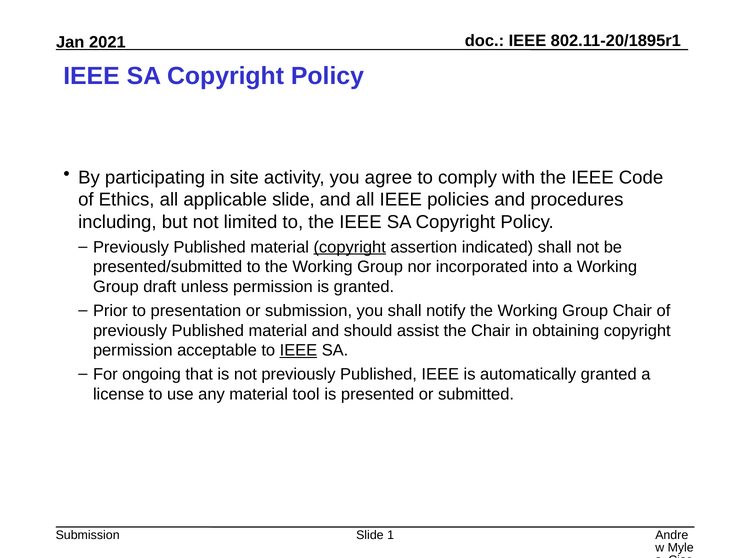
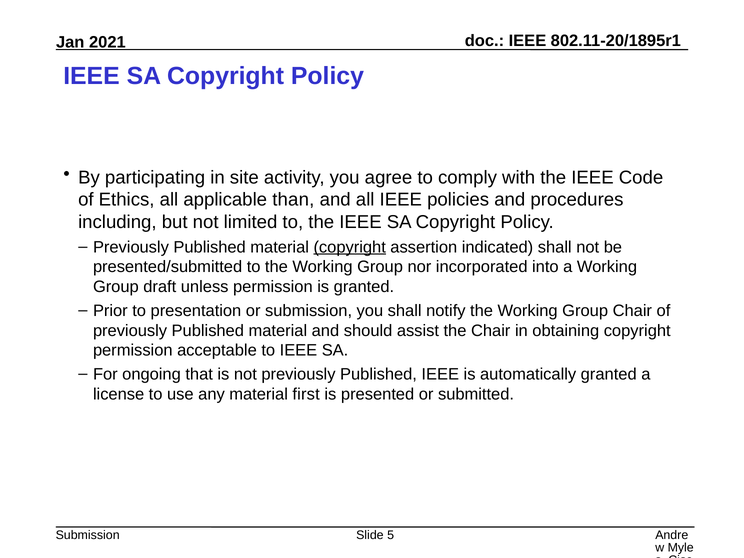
applicable slide: slide -> than
IEEE at (298, 350) underline: present -> none
tool: tool -> first
1: 1 -> 5
